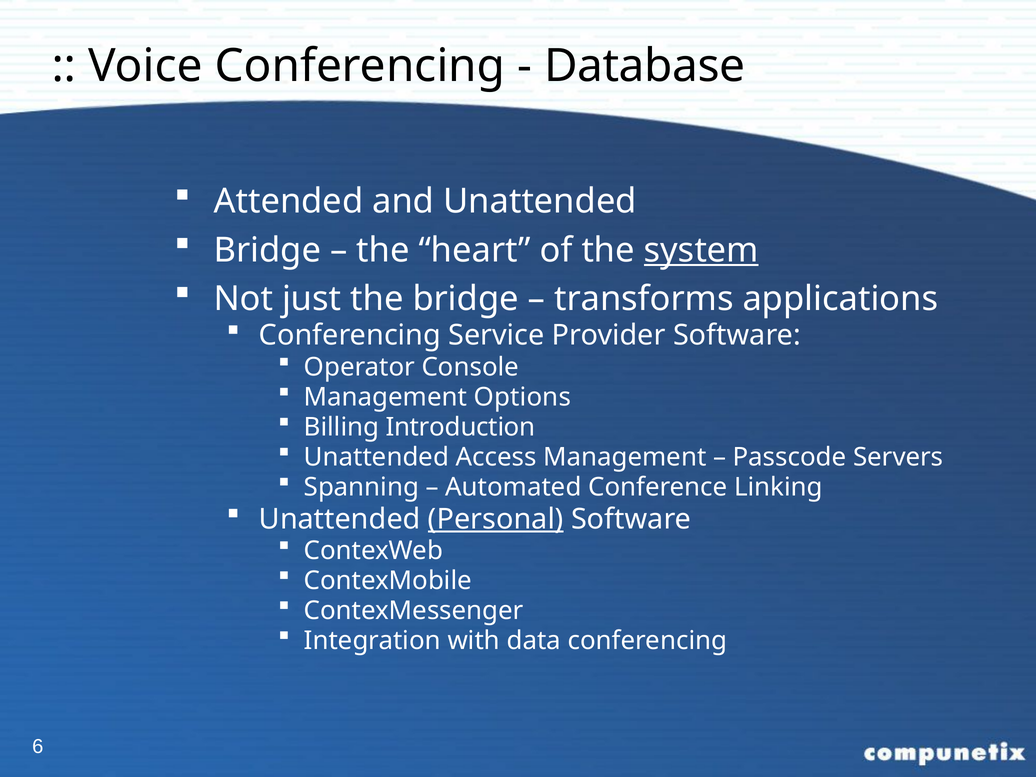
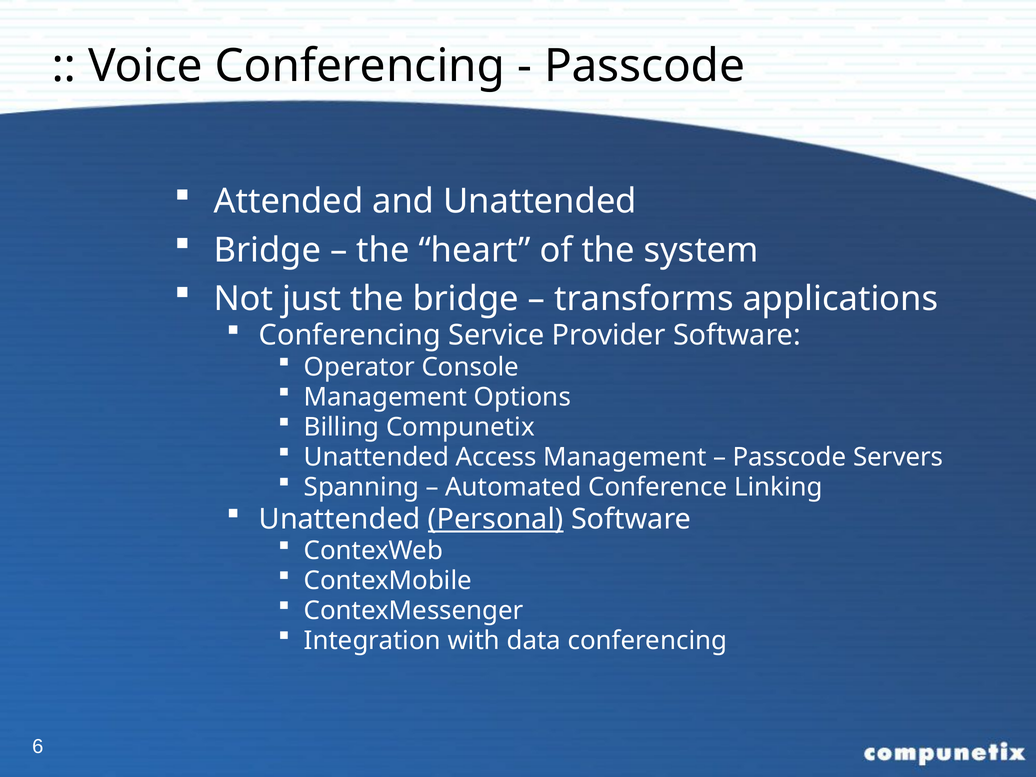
Database at (645, 66): Database -> Passcode
system underline: present -> none
Introduction: Introduction -> Compunetix
